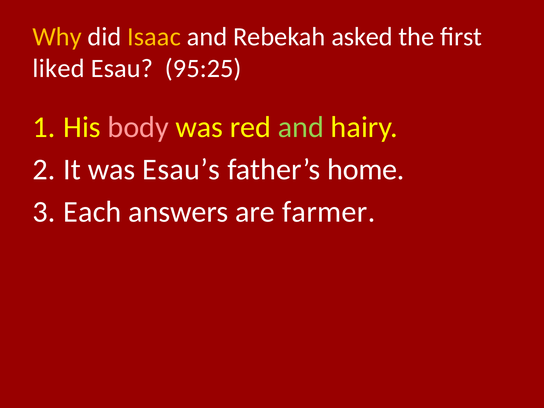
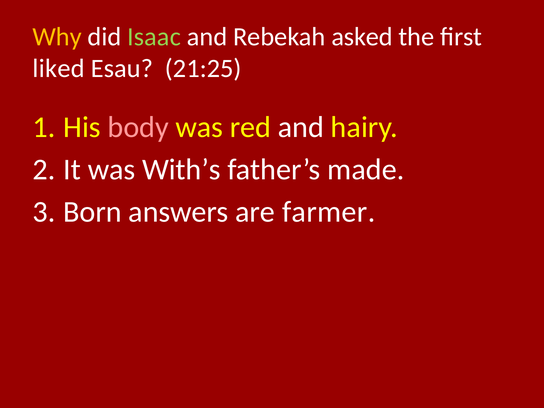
Isaac colour: yellow -> light green
95:25: 95:25 -> 21:25
and at (301, 127) colour: light green -> white
Esau’s: Esau’s -> With’s
home: home -> made
Each: Each -> Born
